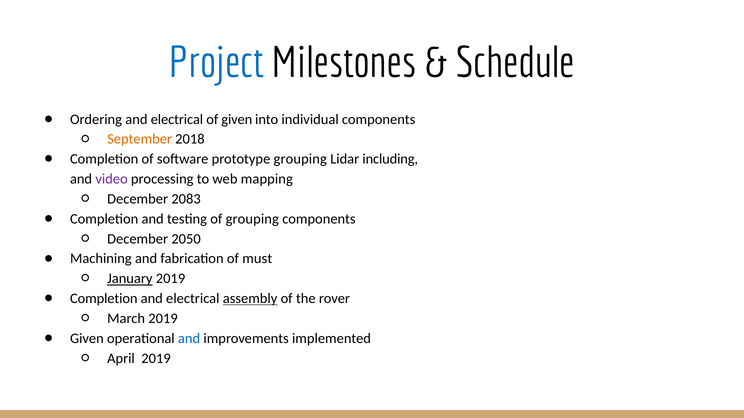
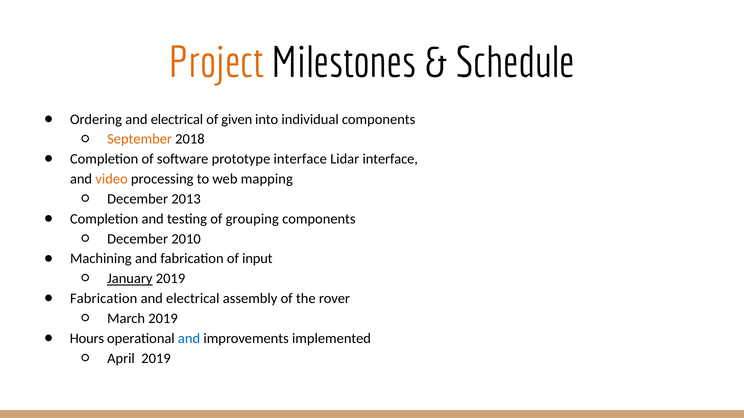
Project colour: blue -> orange
prototype grouping: grouping -> interface
Lidar including: including -> interface
video colour: purple -> orange
2083: 2083 -> 2013
2050: 2050 -> 2010
must: must -> input
Completion at (104, 299): Completion -> Fabrication
assembly underline: present -> none
Given at (87, 339): Given -> Hours
